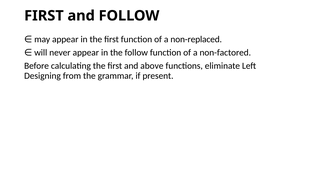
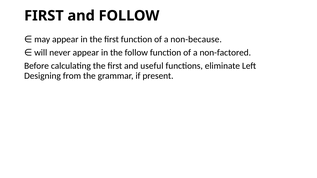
non-replaced: non-replaced -> non-because
above: above -> useful
